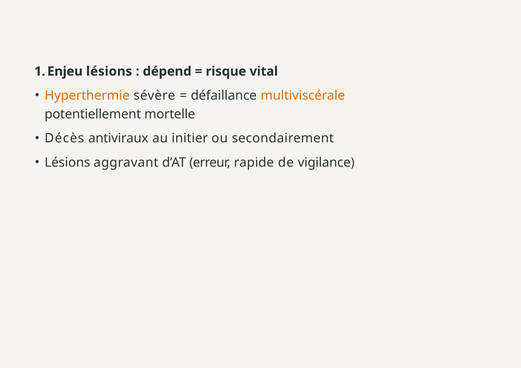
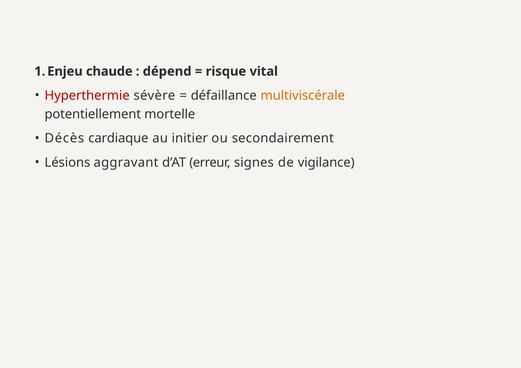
lésions at (109, 71): lésions -> chaude
Hyperthermie colour: orange -> red
antiviraux: antiviraux -> cardiaque
rapide: rapide -> signes
